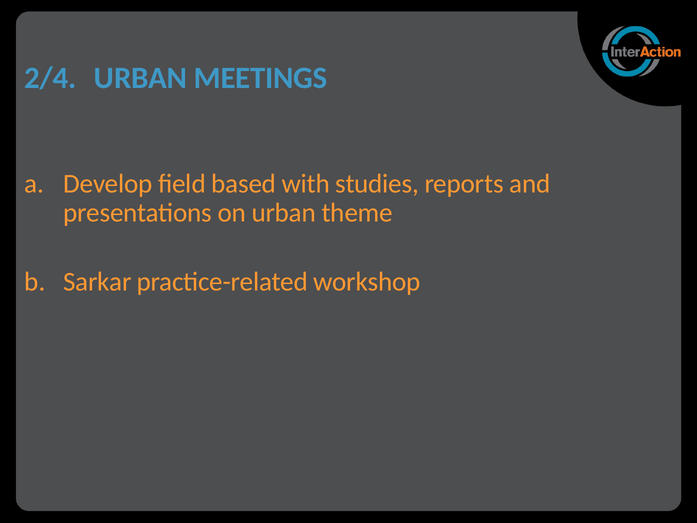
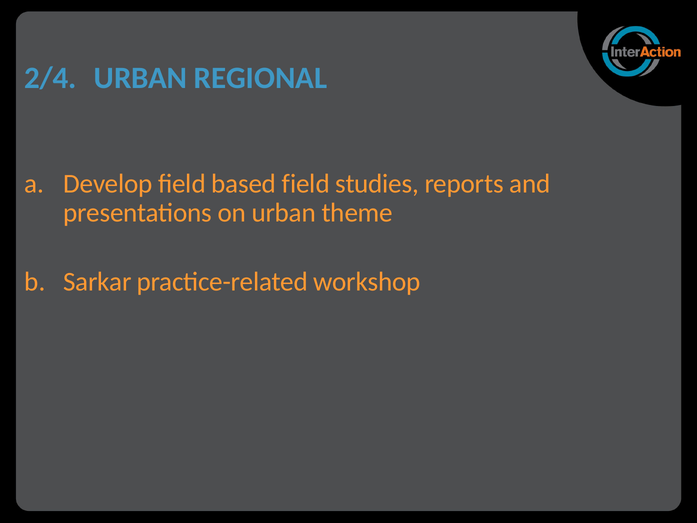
MEETINGS: MEETINGS -> REGIONAL
based with: with -> field
